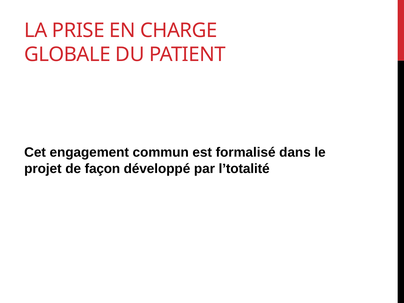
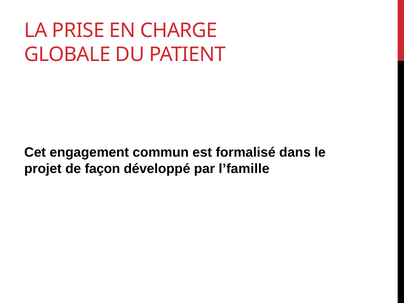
l’totalité: l’totalité -> l’famille
